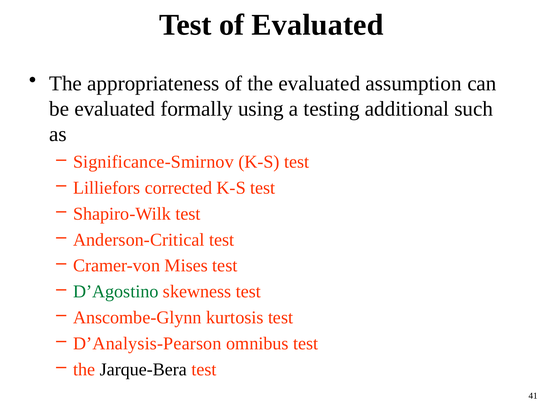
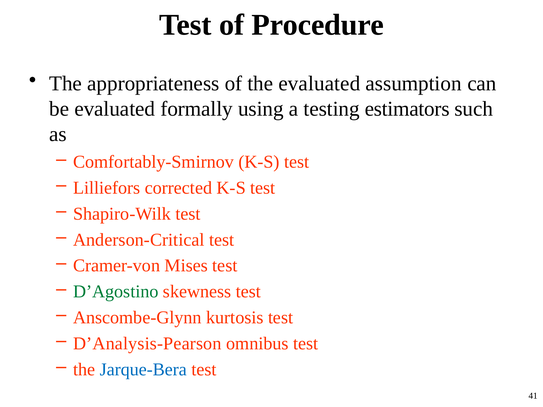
of Evaluated: Evaluated -> Procedure
additional: additional -> estimators
Significance-Smirnov: Significance-Smirnov -> Comfortably-Smirnov
Jarque-Bera colour: black -> blue
